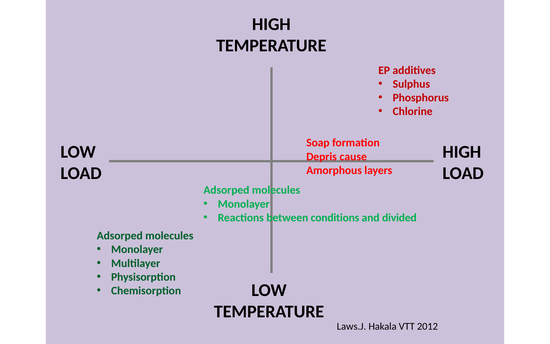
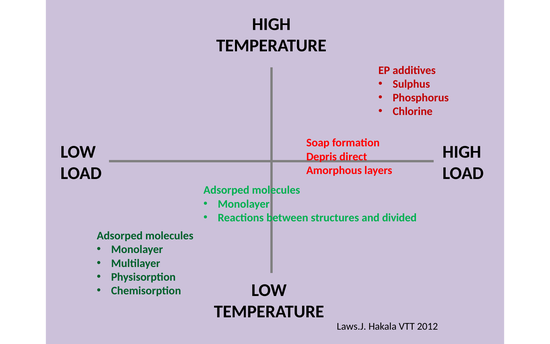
cause: cause -> direct
conditions: conditions -> structures
